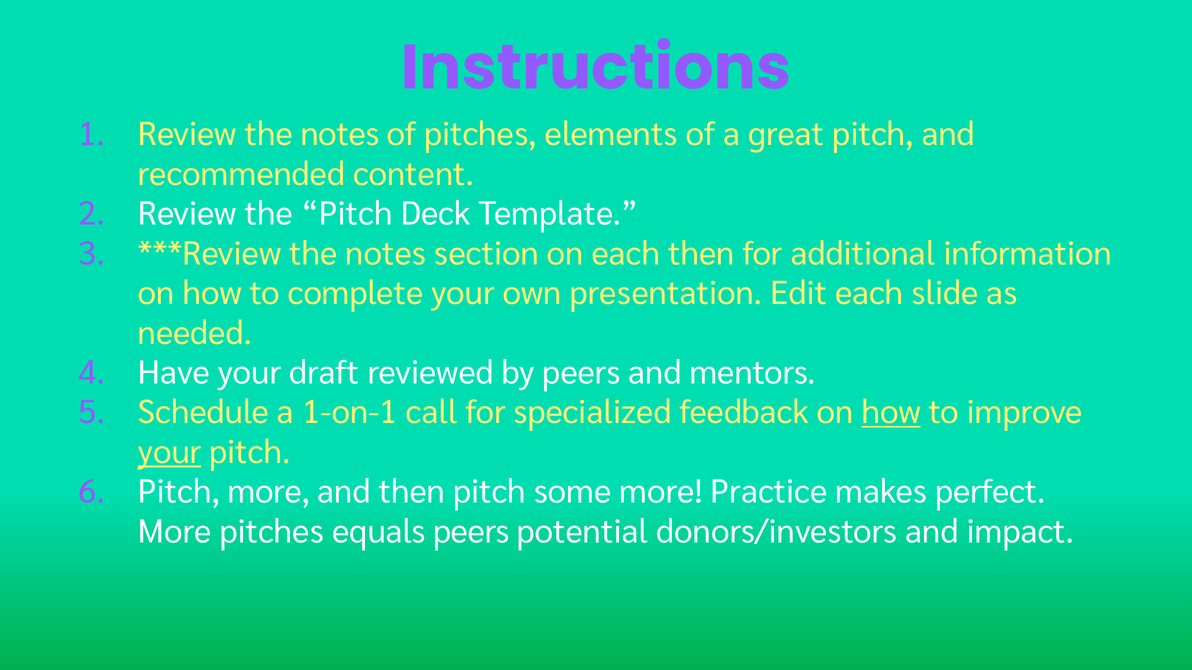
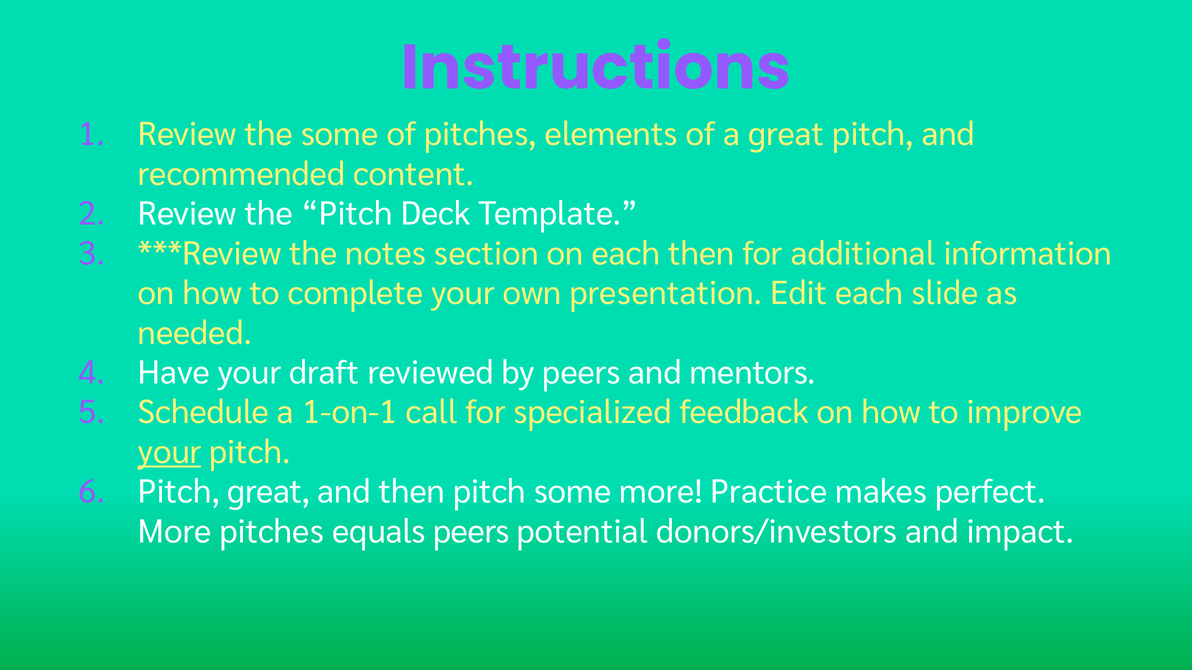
Review the notes: notes -> some
how at (891, 413) underline: present -> none
Pitch more: more -> great
